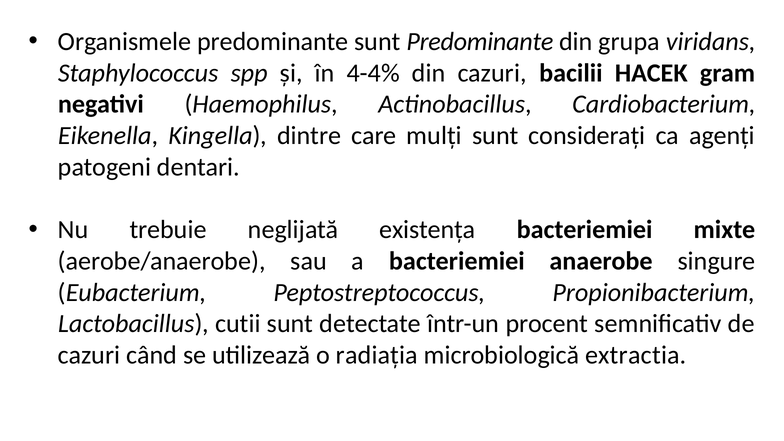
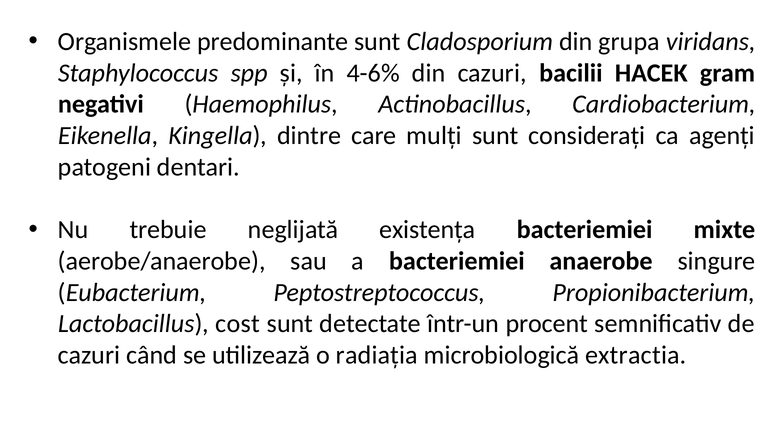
sunt Predominante: Predominante -> Cladosporium
4-4%: 4-4% -> 4-6%
cutii: cutii -> cost
